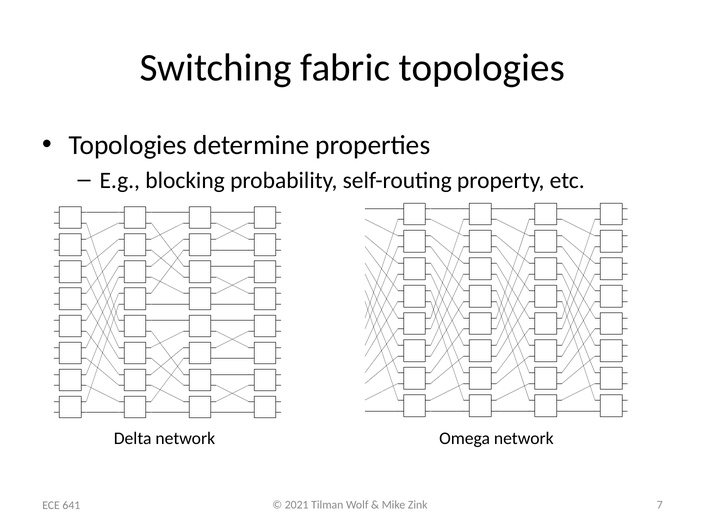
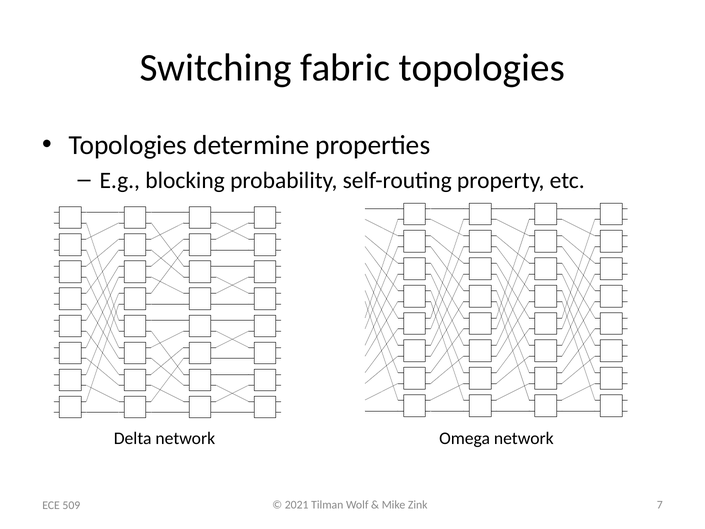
641: 641 -> 509
